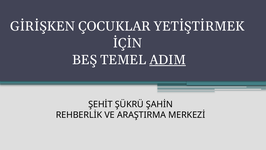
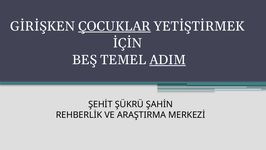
ÇOCUKLAR underline: none -> present
